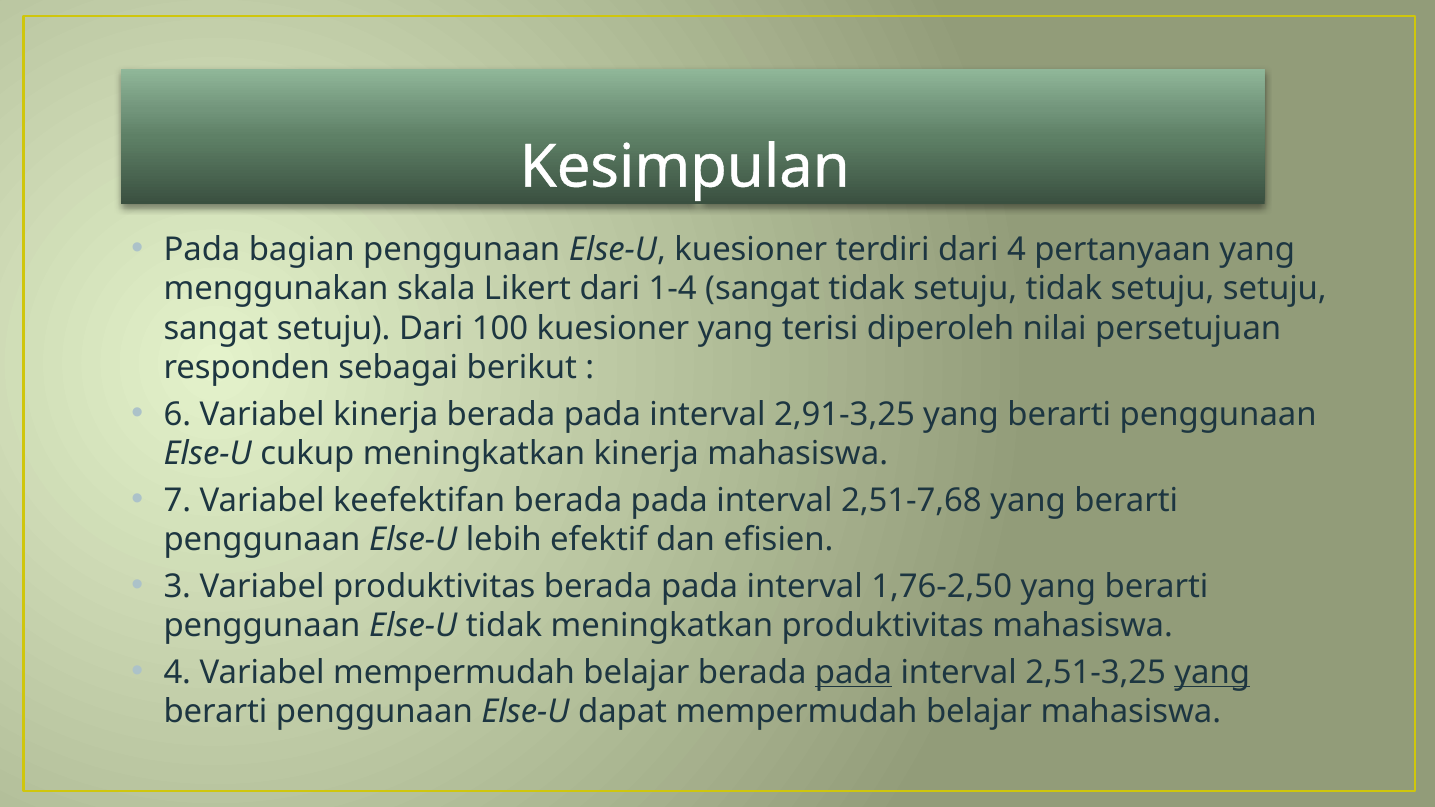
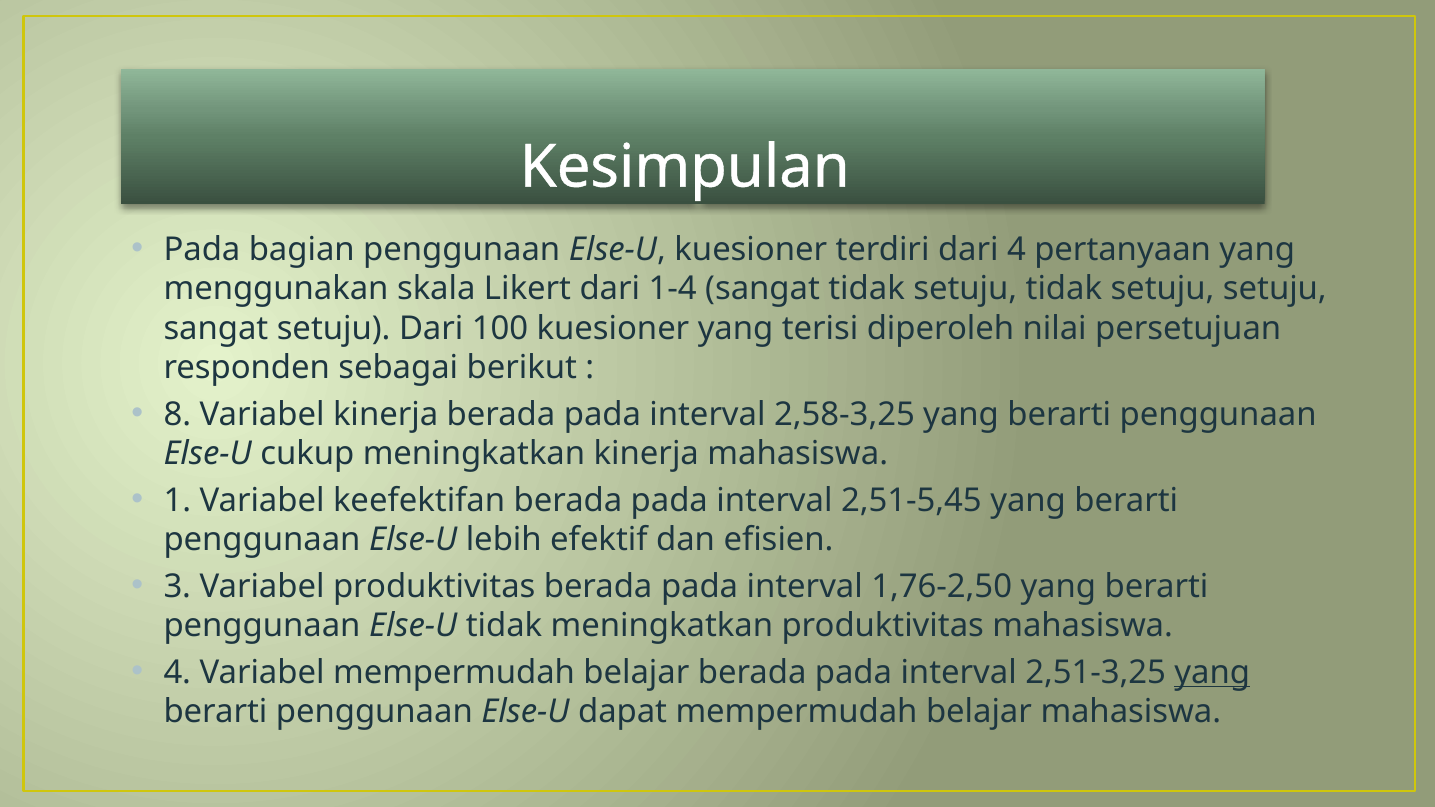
6: 6 -> 8
2,91-3,25: 2,91-3,25 -> 2,58-3,25
7: 7 -> 1
2,51-7,68: 2,51-7,68 -> 2,51-5,45
pada at (854, 673) underline: present -> none
